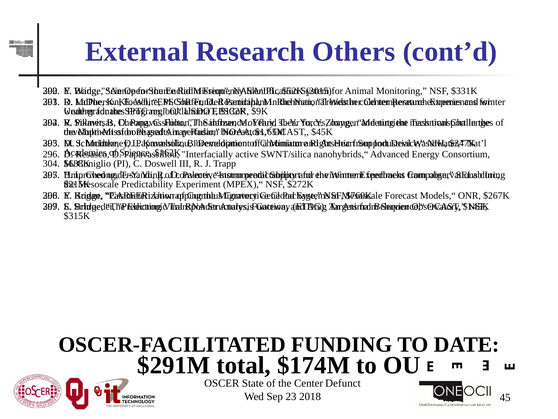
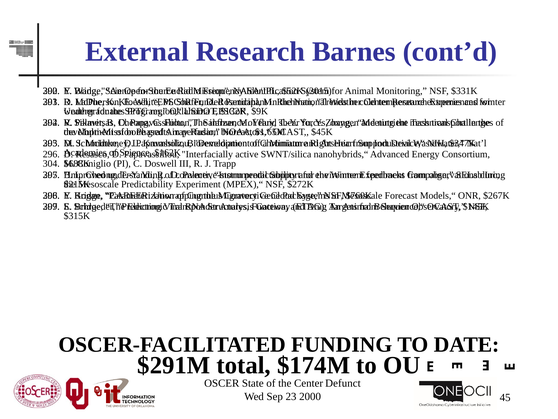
Others: Others -> Barnes
2018: 2018 -> 2000
